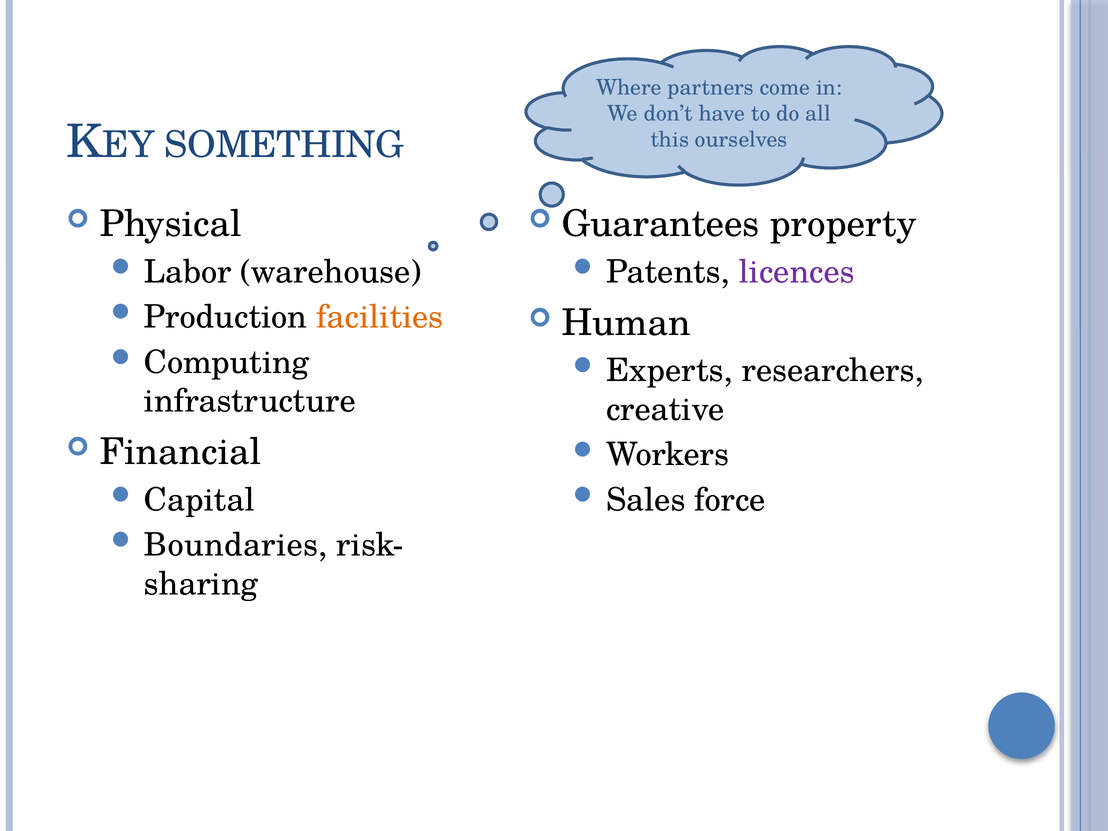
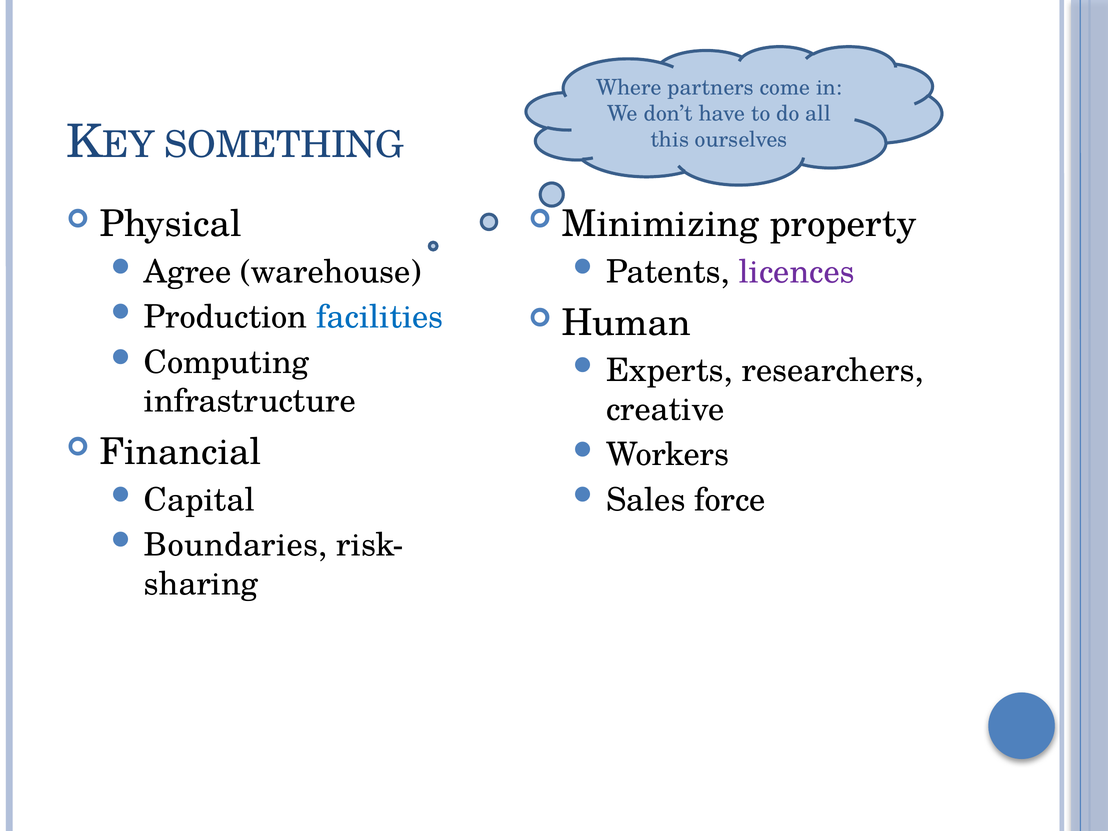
Guarantees: Guarantees -> Minimizing
Labor: Labor -> Agree
facilities colour: orange -> blue
